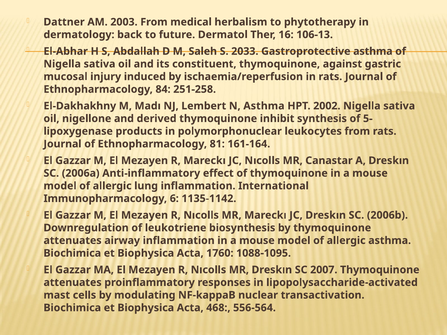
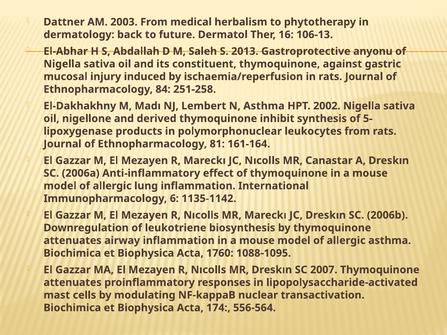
2033: 2033 -> 2013
Gastroprotective asthma: asthma -> anyonu
468: 468 -> 174
